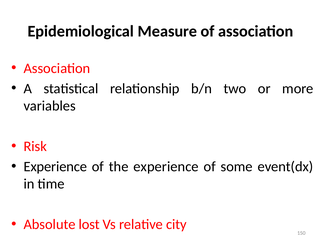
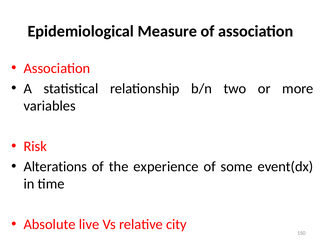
Experience at (55, 166): Experience -> Alterations
lost: lost -> live
